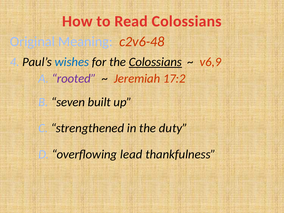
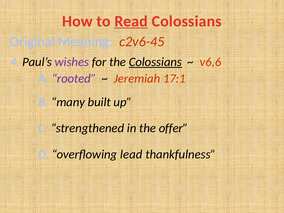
Read underline: none -> present
c2v6-48: c2v6-48 -> c2v6-45
wishes colour: blue -> purple
v6,9: v6,9 -> v6,6
17:2: 17:2 -> 17:1
seven: seven -> many
duty: duty -> offer
